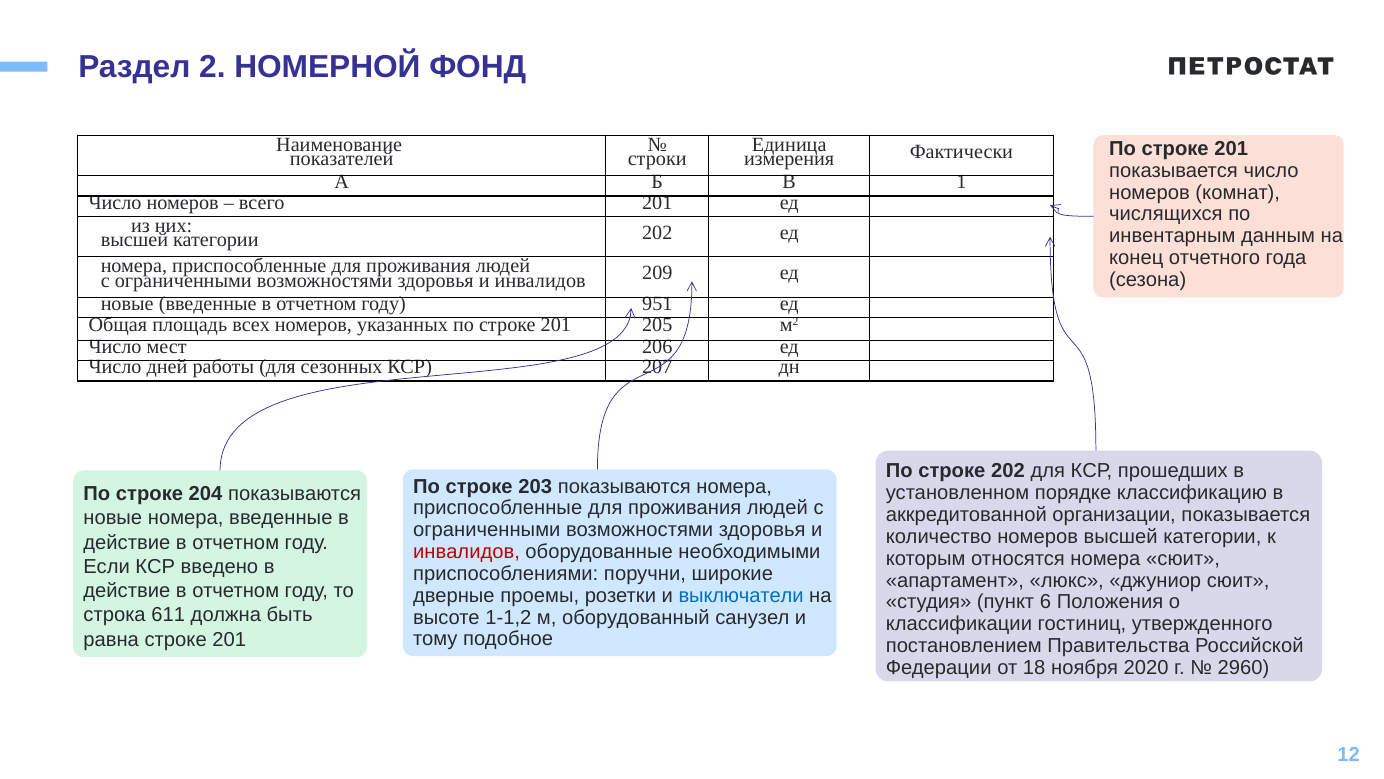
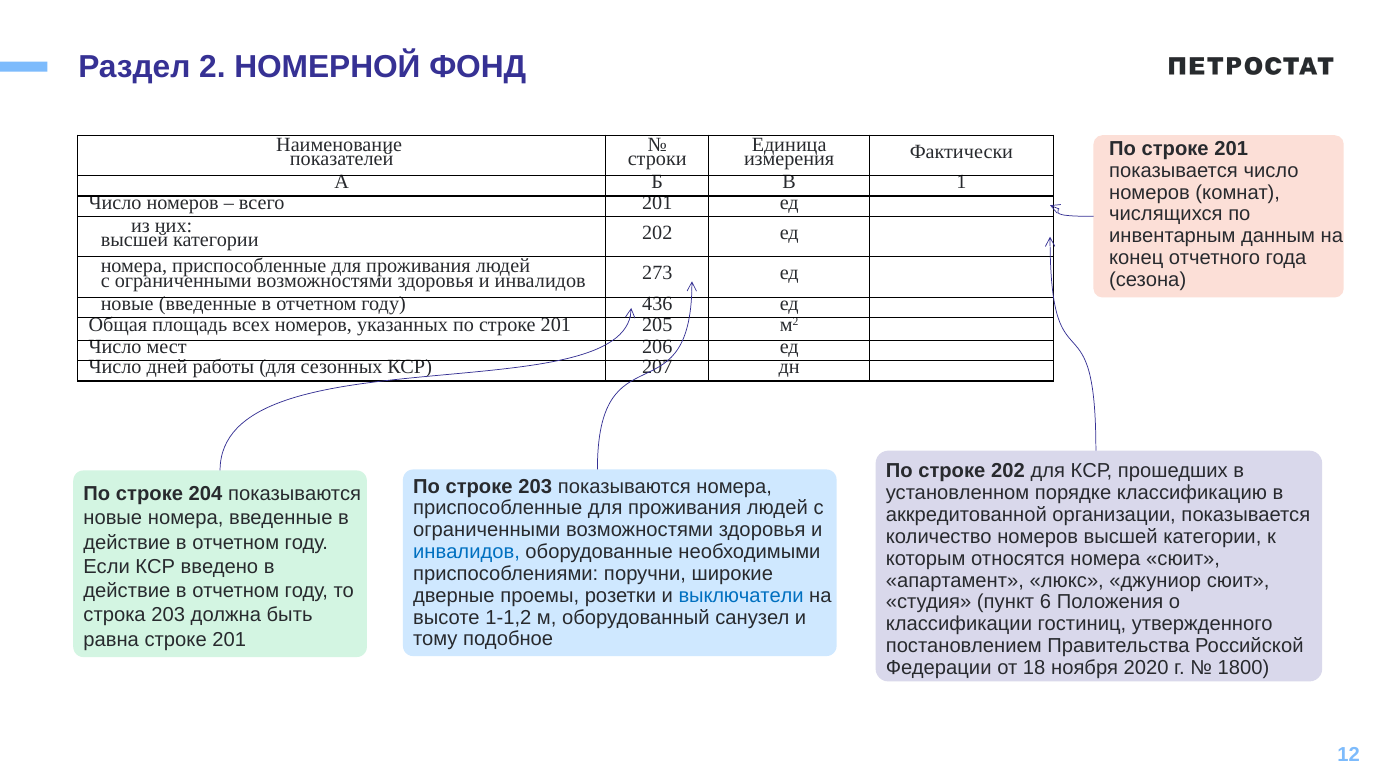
209: 209 -> 273
951: 951 -> 436
инвалидов at (466, 552) colour: red -> blue
строка 611: 611 -> 203
2960: 2960 -> 1800
